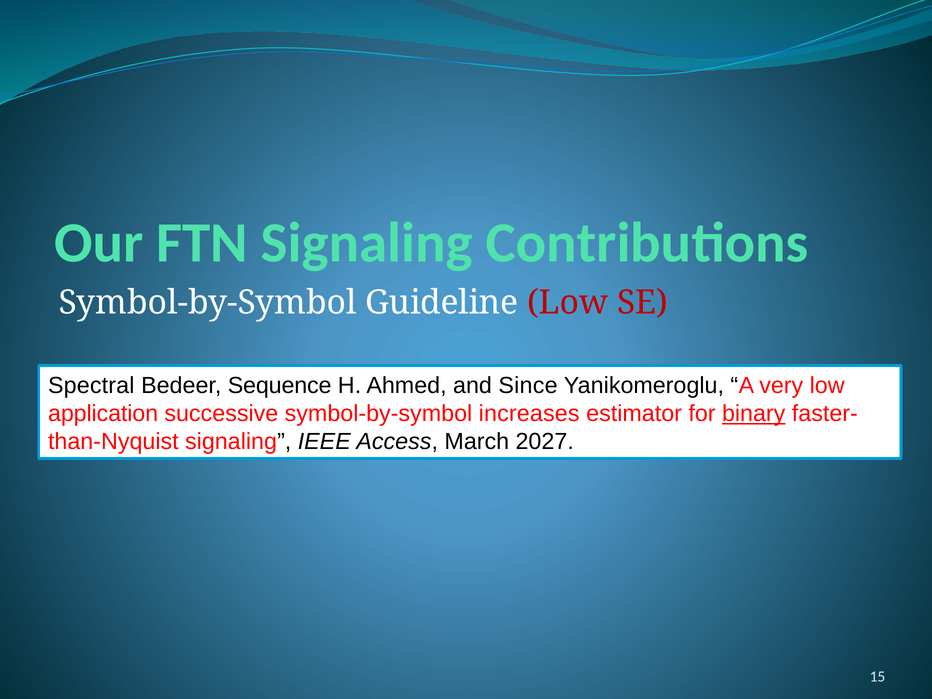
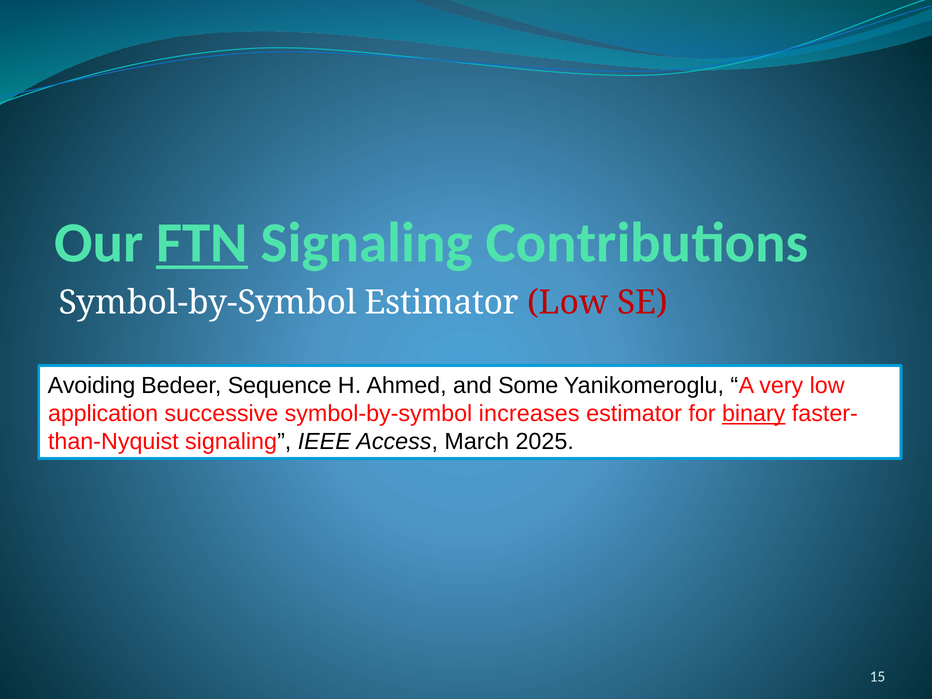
FTN underline: none -> present
Symbol-by-Symbol Guideline: Guideline -> Estimator
Spectral: Spectral -> Avoiding
Since: Since -> Some
2027: 2027 -> 2025
